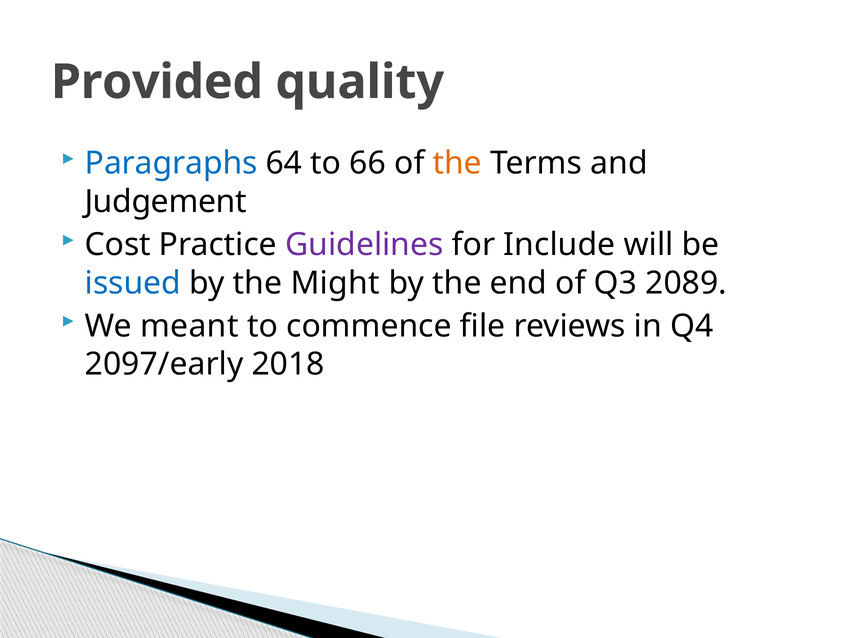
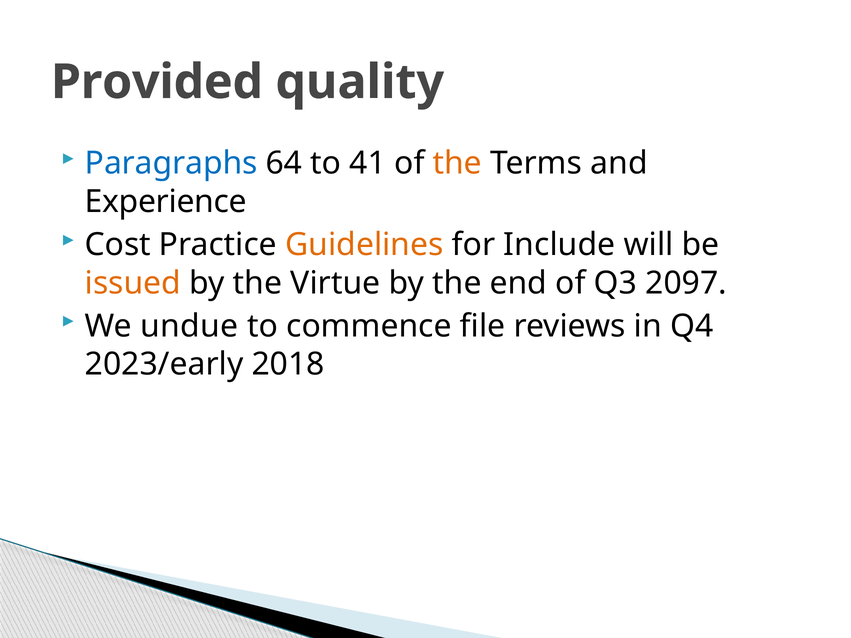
66: 66 -> 41
Judgement: Judgement -> Experience
Guidelines colour: purple -> orange
issued colour: blue -> orange
Might: Might -> Virtue
2089: 2089 -> 2097
meant: meant -> undue
2097/early: 2097/early -> 2023/early
